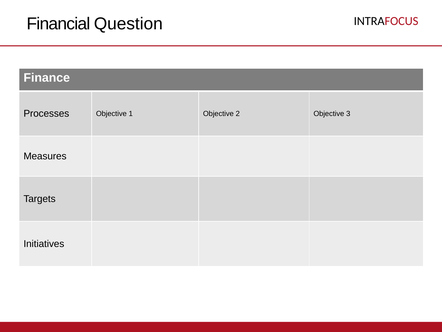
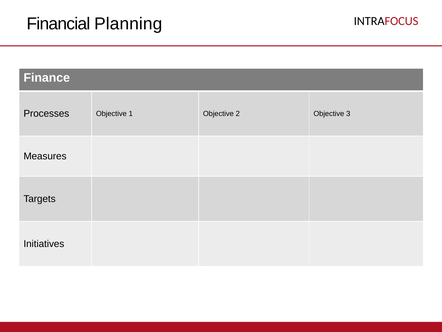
Question: Question -> Planning
